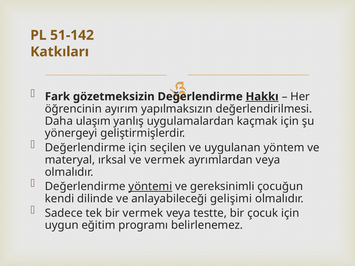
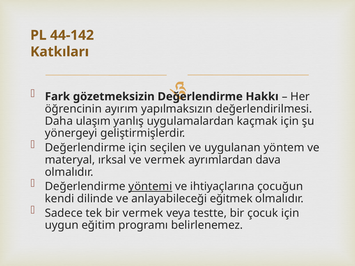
51-142: 51-142 -> 44-142
Hakkı underline: present -> none
ayrımlardan veya: veya -> dava
gereksinimli: gereksinimli -> ihtiyaçlarına
gelişimi: gelişimi -> eğitmek
